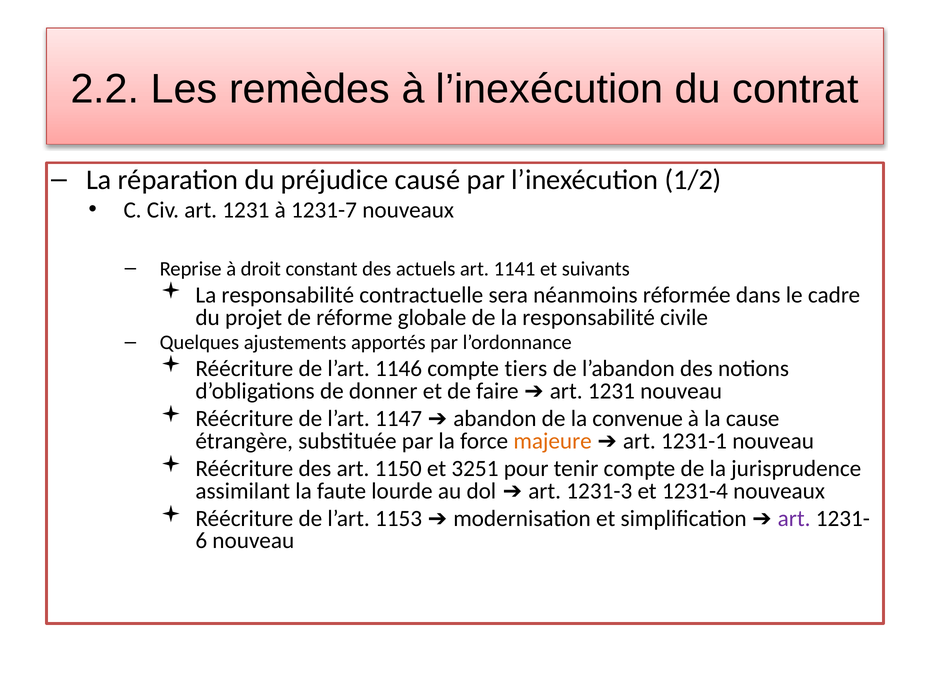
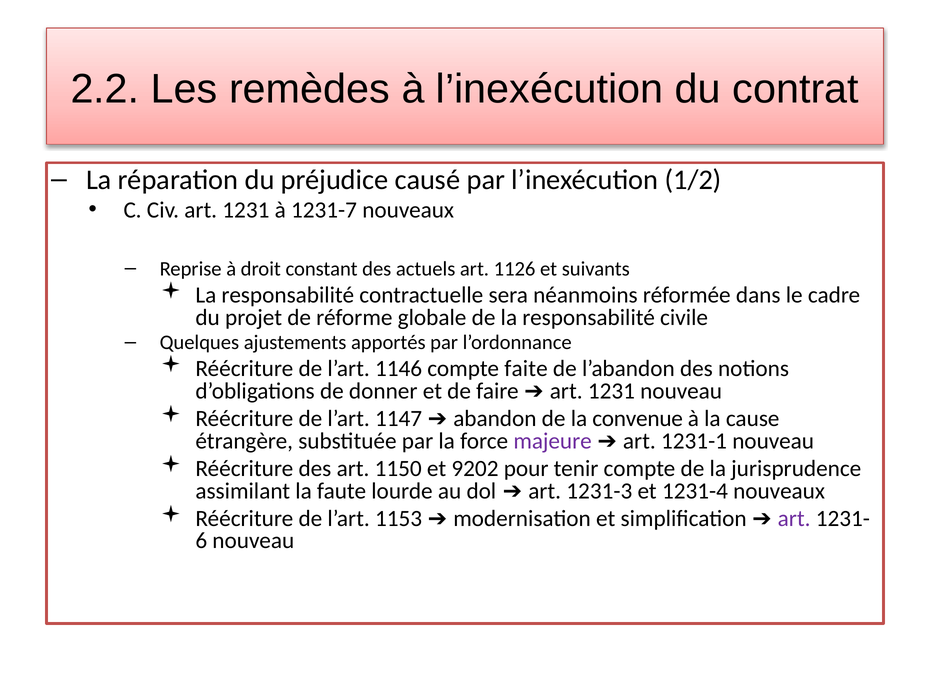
1141: 1141 -> 1126
tiers: tiers -> faite
majeure colour: orange -> purple
3251: 3251 -> 9202
